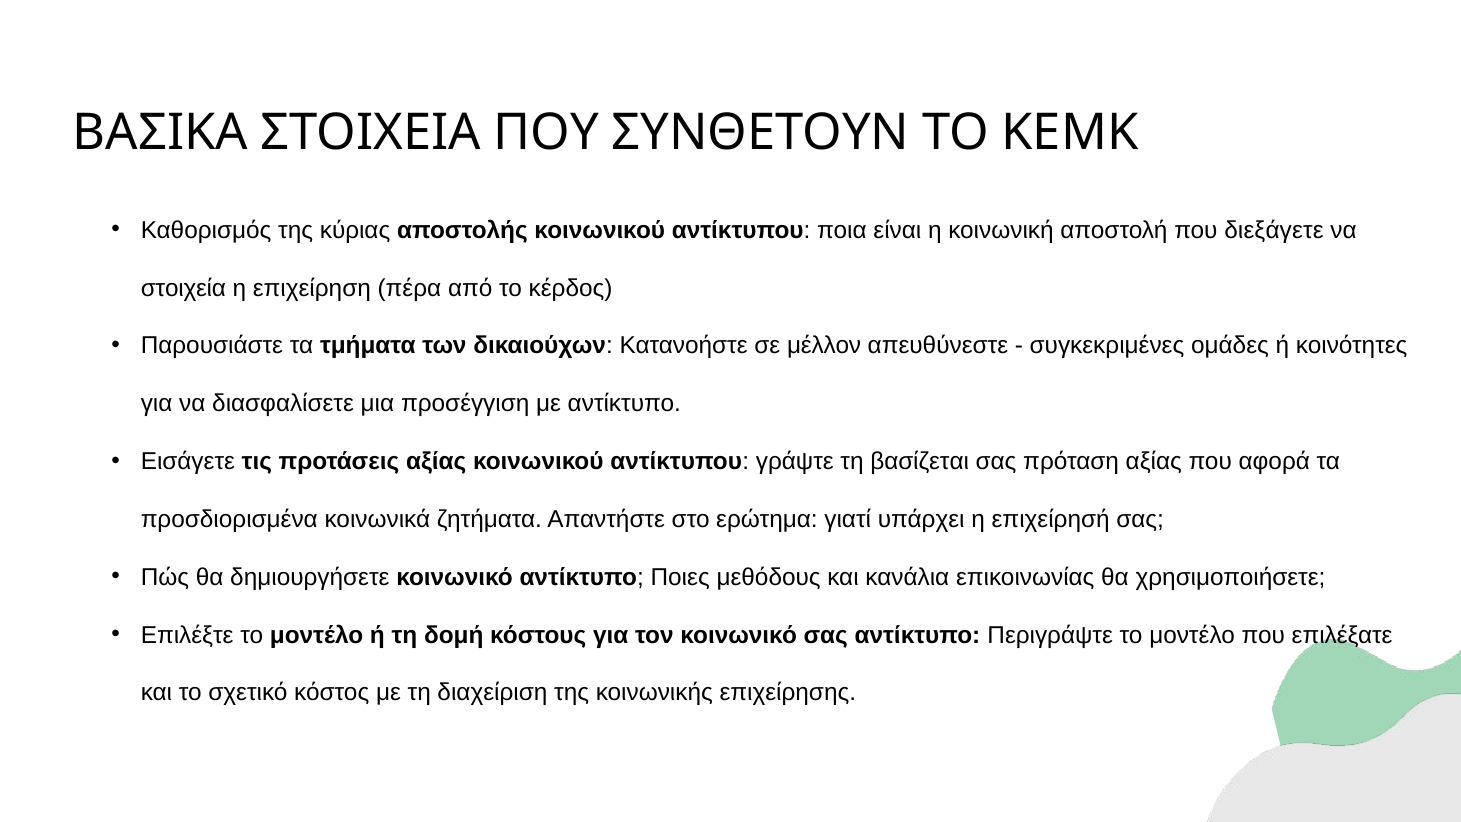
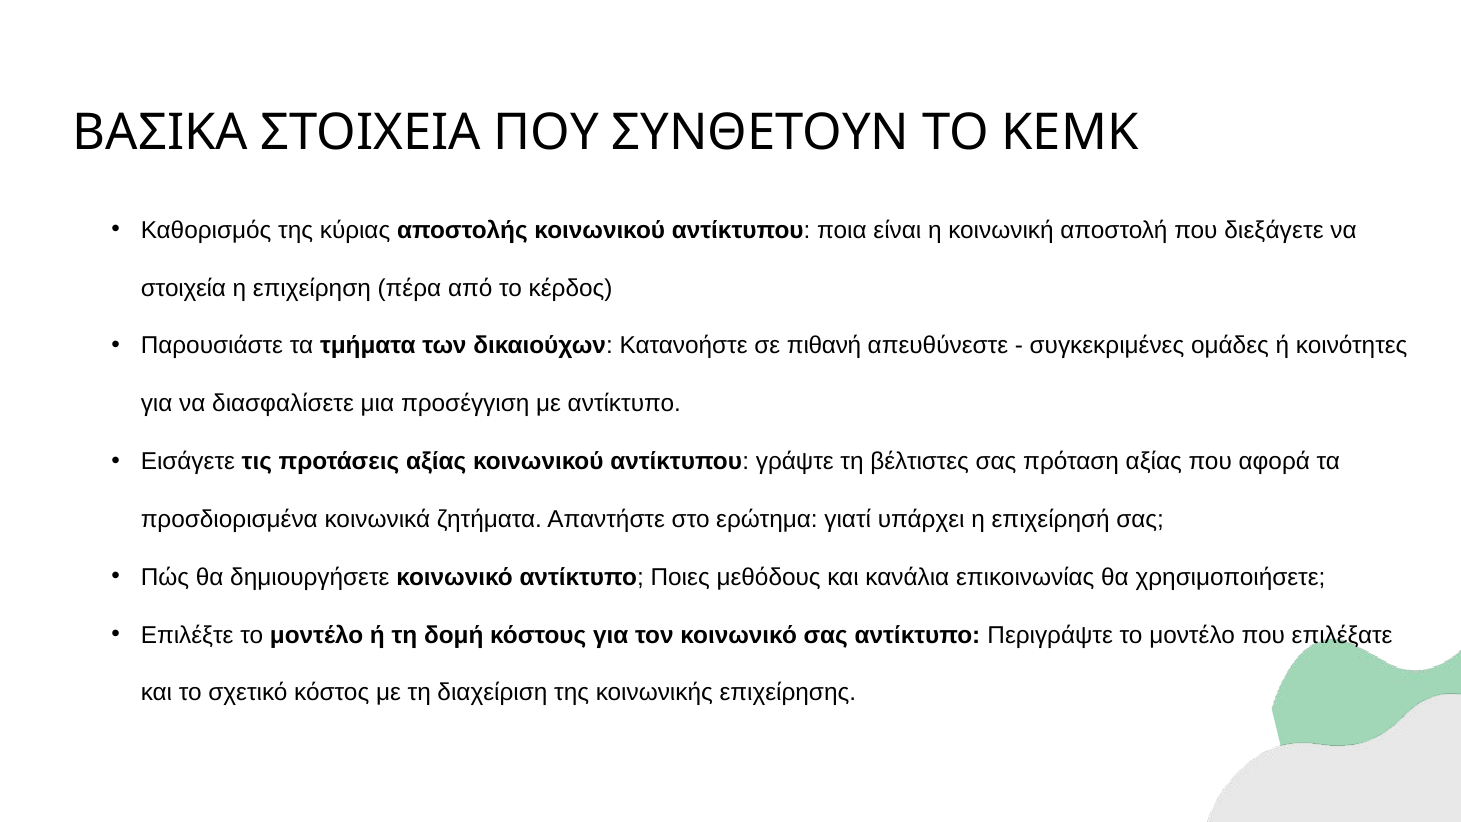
μέλλον: μέλλον -> πιθανή
βασίζεται: βασίζεται -> βέλτιστες
